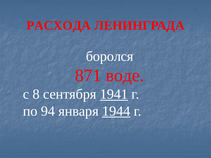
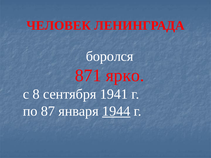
РАСХОДА: РАСХОДА -> ЧЕЛОВЕК
воде: воде -> ярко
1941 underline: present -> none
94: 94 -> 87
